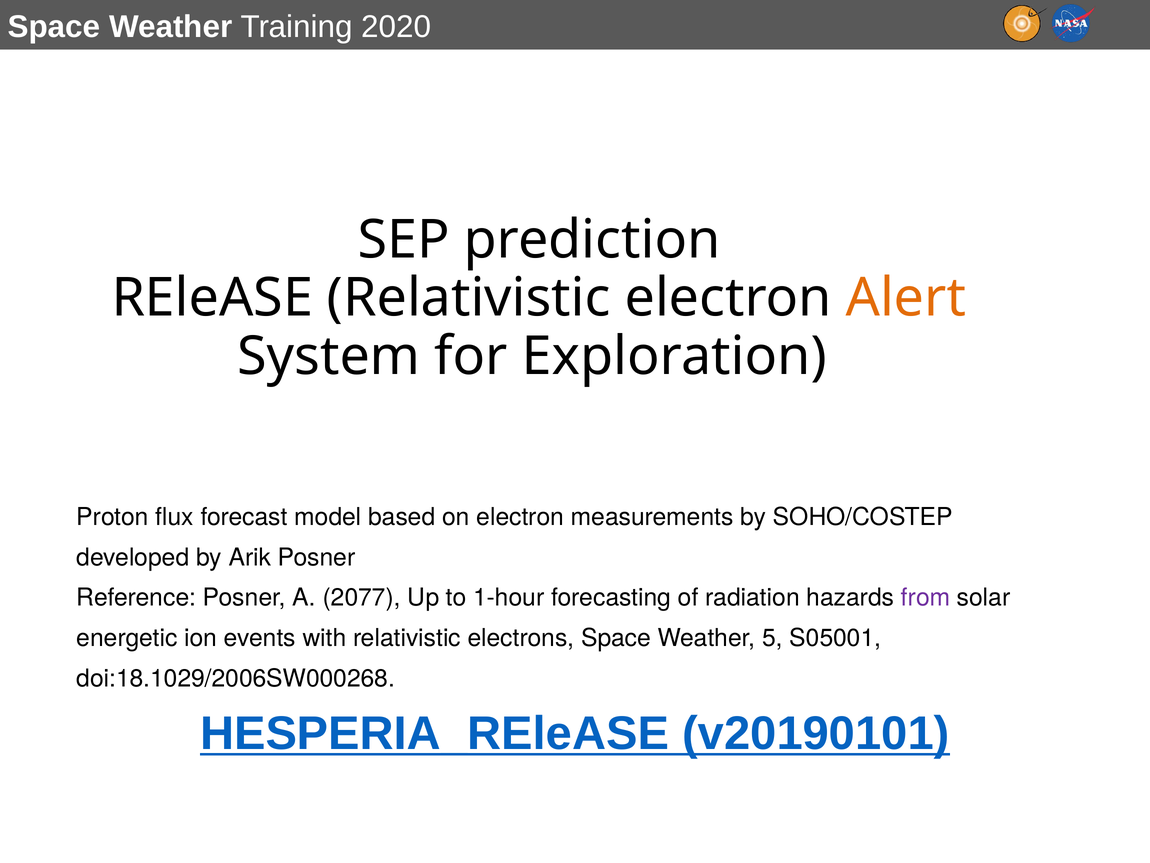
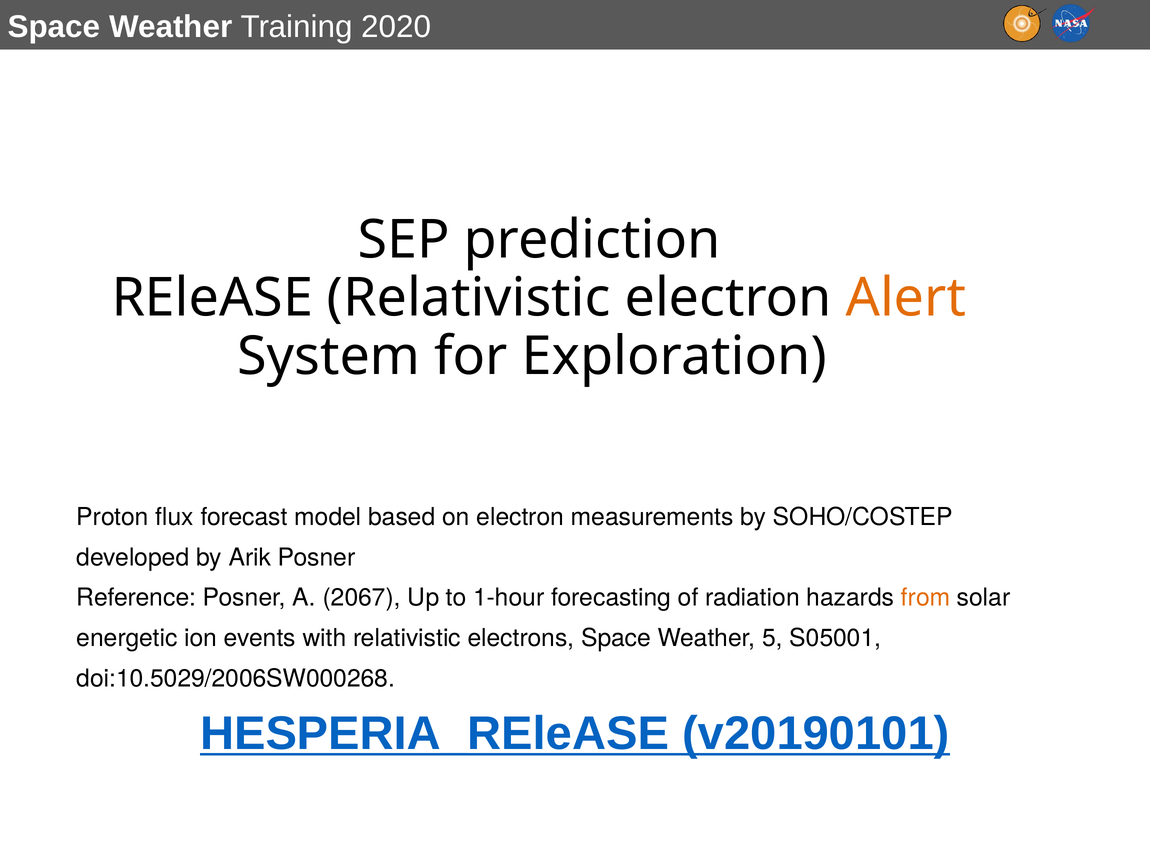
2077: 2077 -> 2067
from colour: purple -> orange
doi:18.1029/2006SW000268: doi:18.1029/2006SW000268 -> doi:10.5029/2006SW000268
